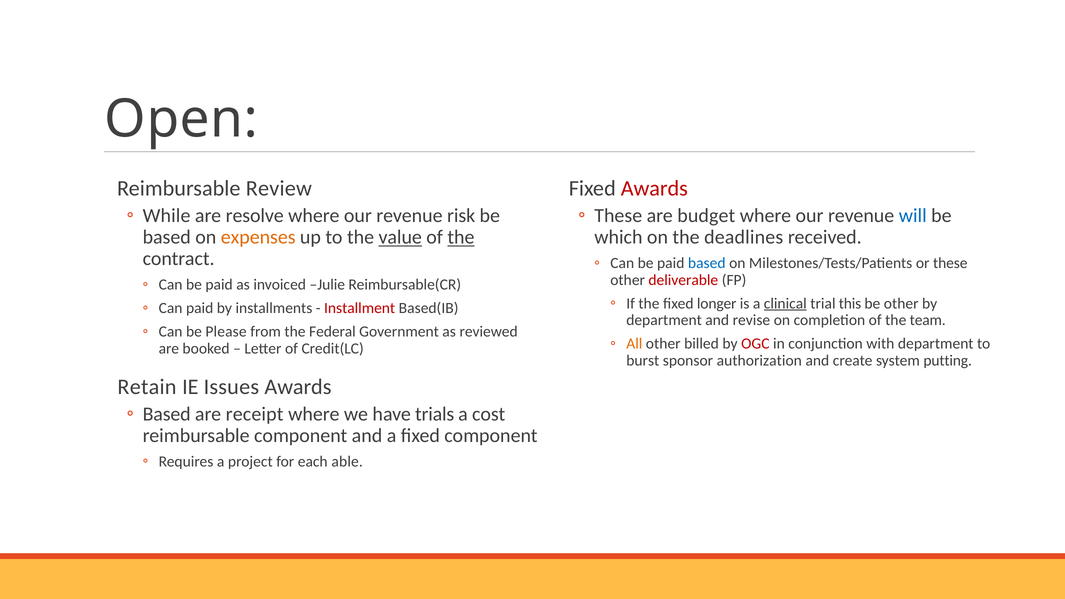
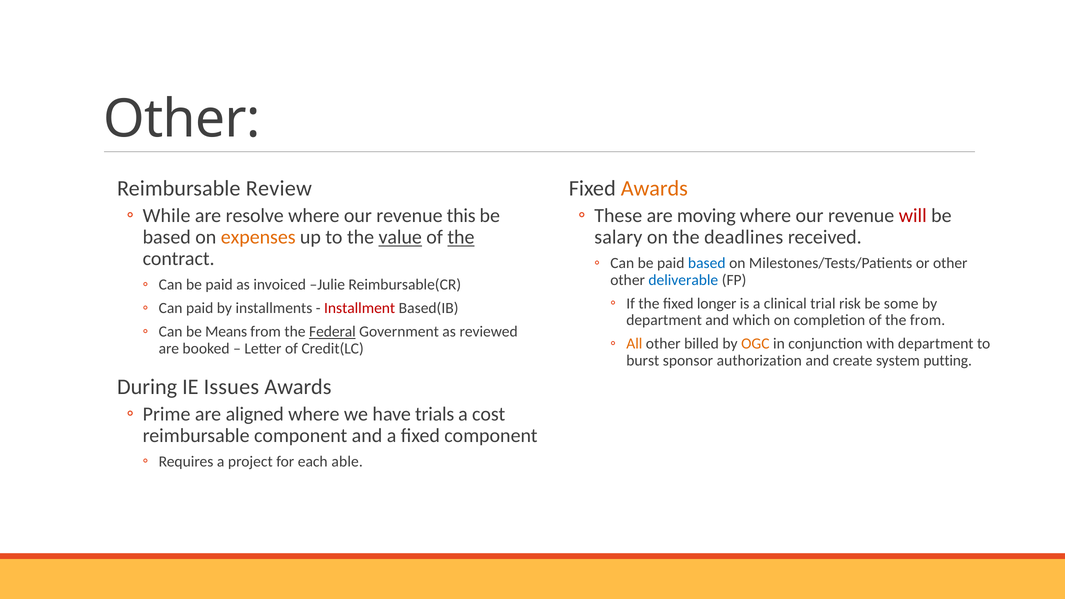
Open at (181, 119): Open -> Other
Awards at (654, 189) colour: red -> orange
risk: risk -> this
budget: budget -> moving
will colour: blue -> red
which: which -> salary
or these: these -> other
deliverable colour: red -> blue
clinical underline: present -> none
this: this -> risk
be other: other -> some
revise: revise -> which
the team: team -> from
Please: Please -> Means
Federal underline: none -> present
OGC colour: red -> orange
Retain: Retain -> During
Based at (167, 414): Based -> Prime
receipt: receipt -> aligned
